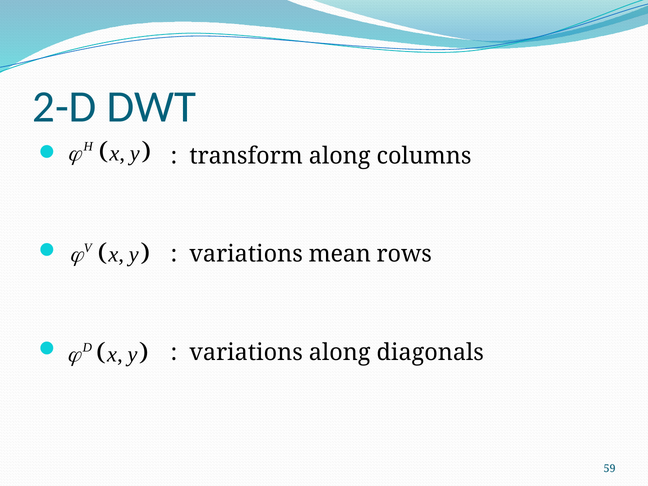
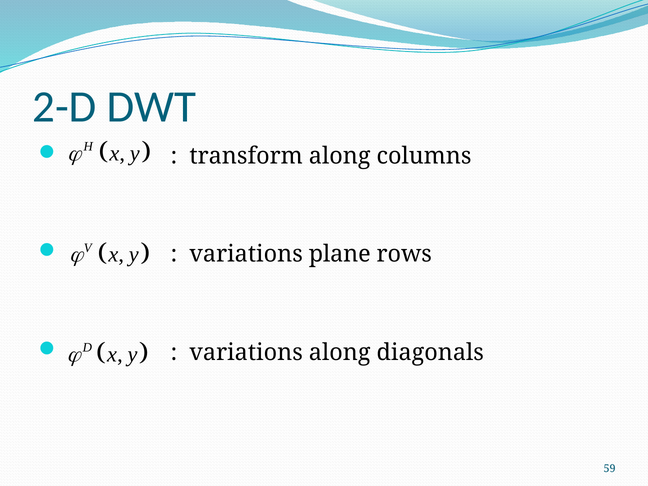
mean: mean -> plane
